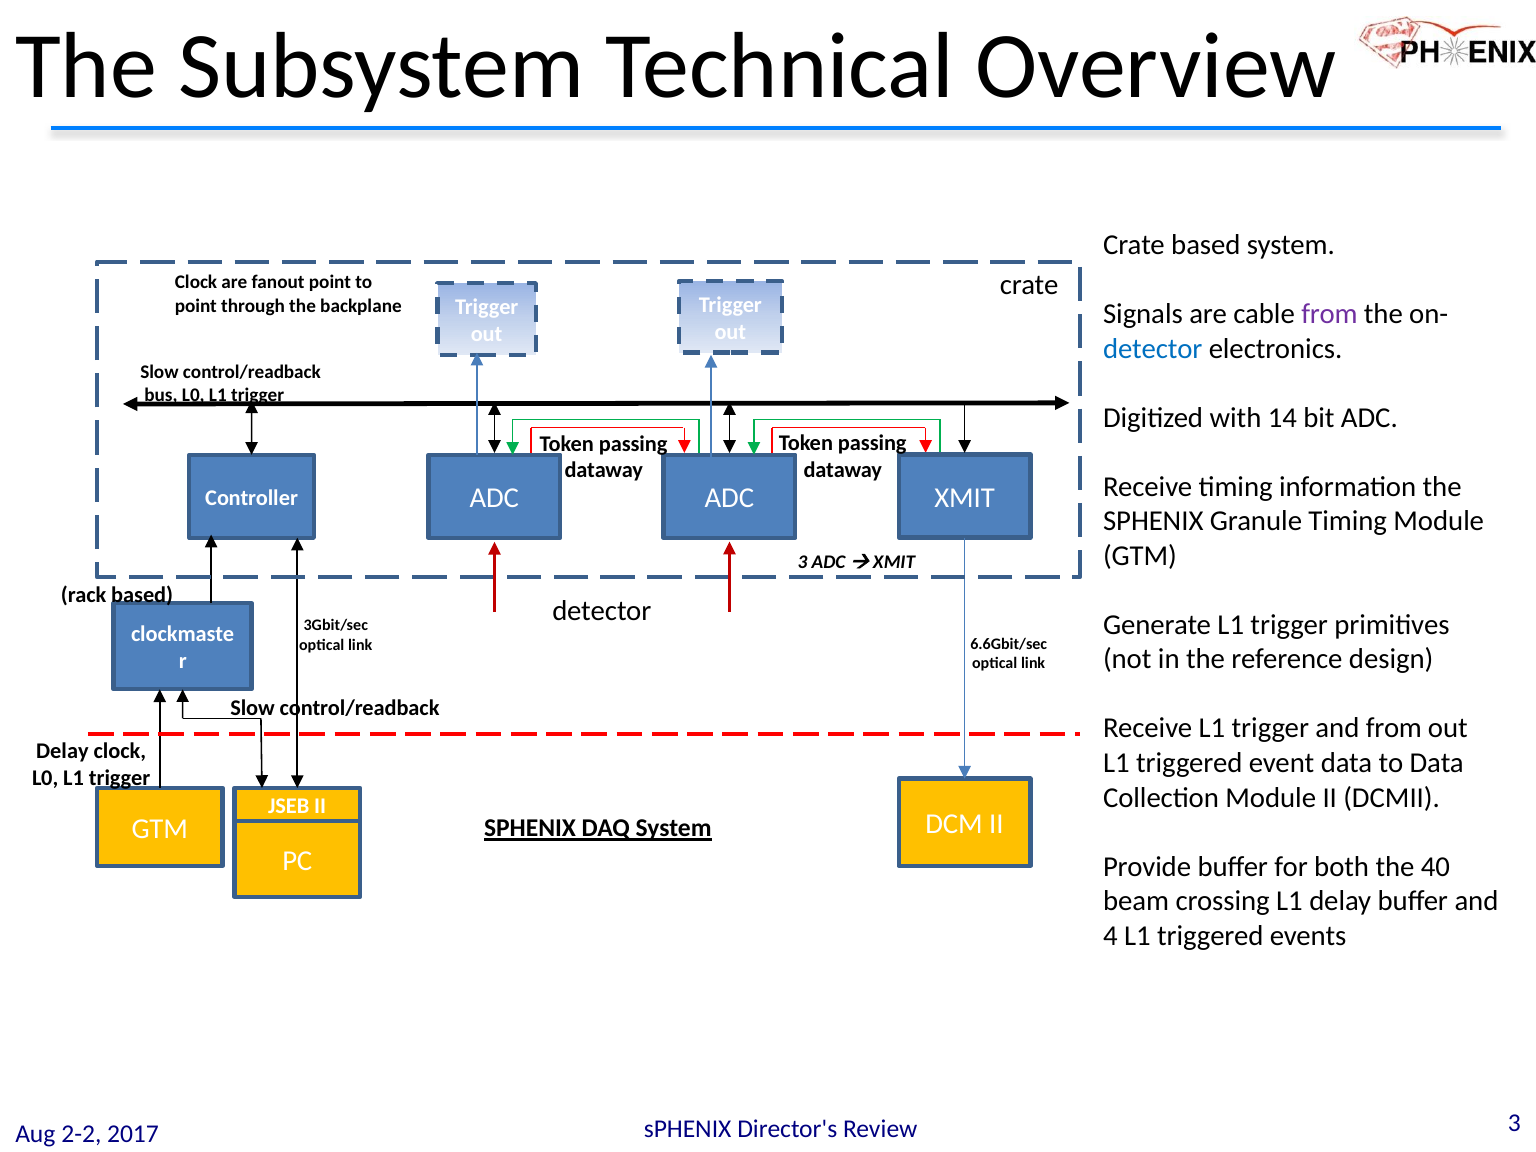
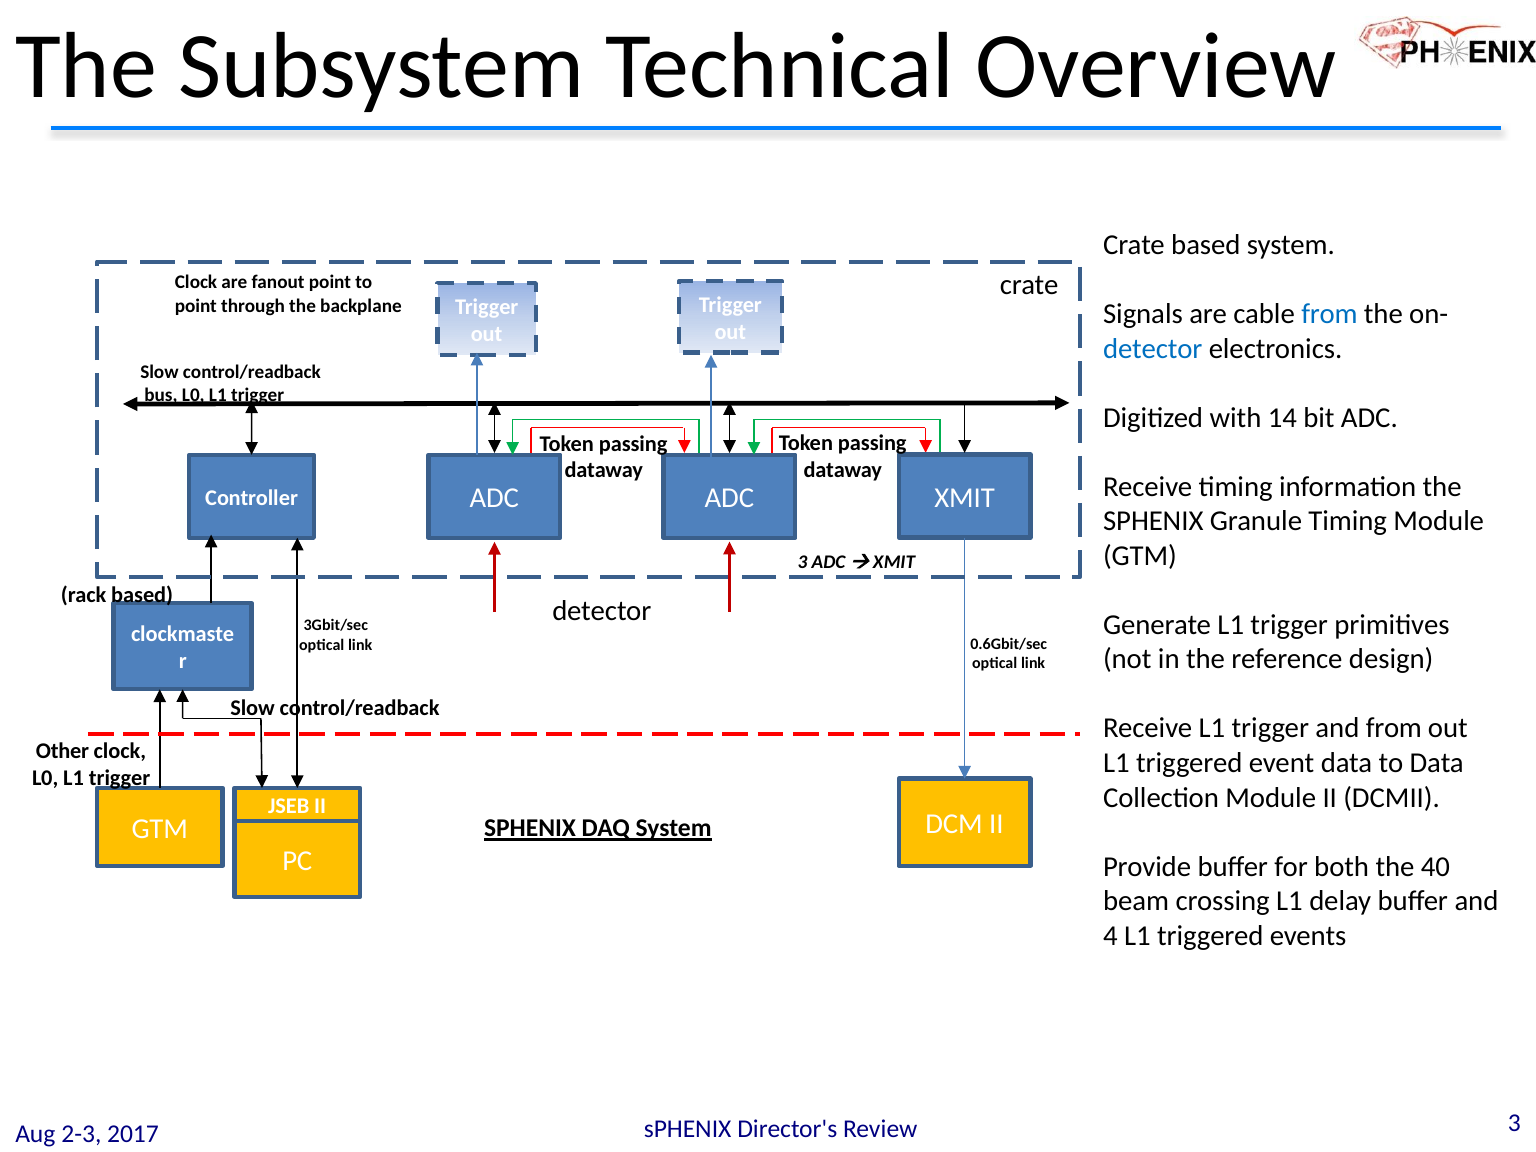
from at (1329, 314) colour: purple -> blue
6.6Gbit/sec: 6.6Gbit/sec -> 0.6Gbit/sec
Delay at (62, 751): Delay -> Other
2-2: 2-2 -> 2-3
